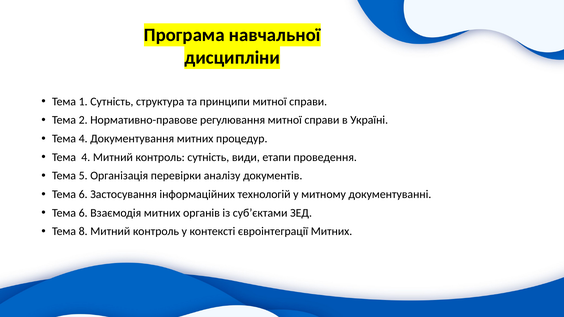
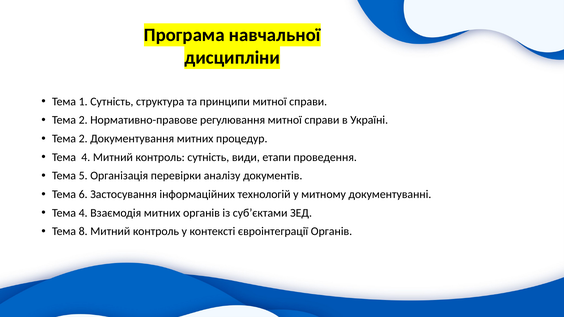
4 at (83, 139): 4 -> 2
6 at (83, 213): 6 -> 4
євроінтеграції Митних: Митних -> Органів
